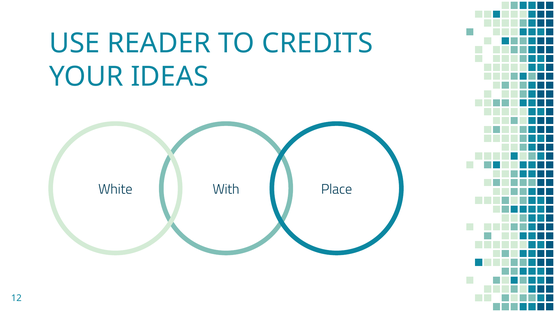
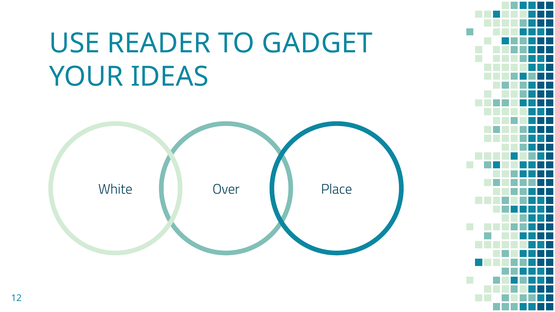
CREDITS: CREDITS -> GADGET
With: With -> Over
